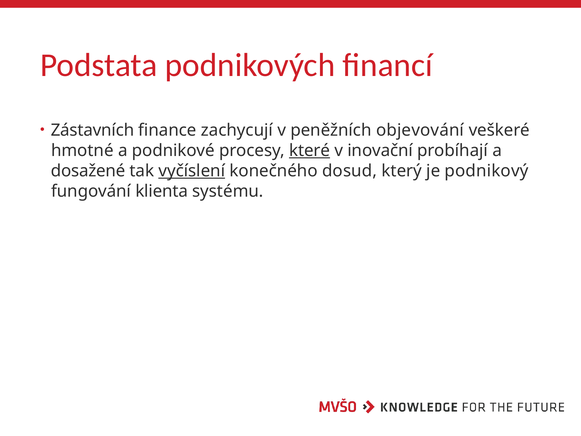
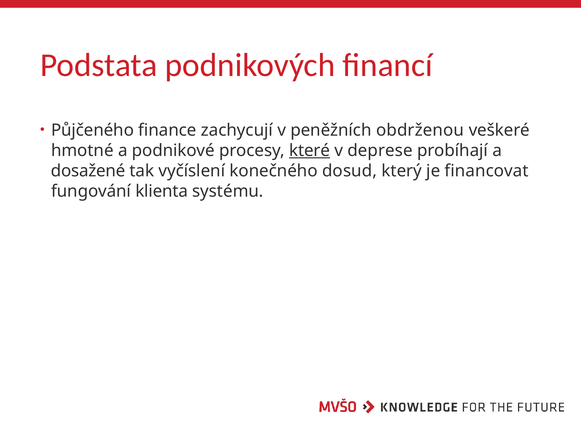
Zástavních: Zástavních -> Půjčeného
objevování: objevování -> obdrženou
inovační: inovační -> deprese
vyčíslení underline: present -> none
podnikový: podnikový -> financovat
